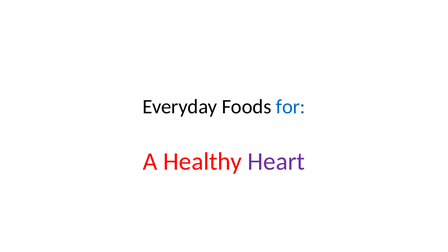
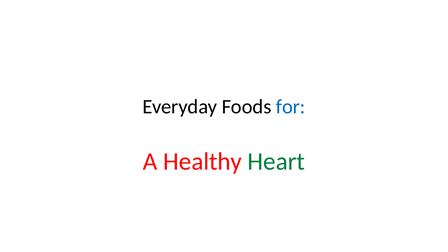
Heart colour: purple -> green
